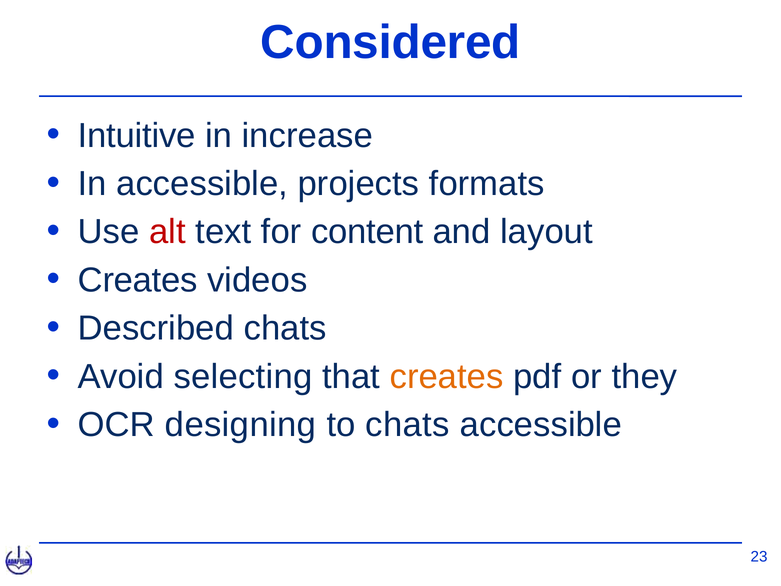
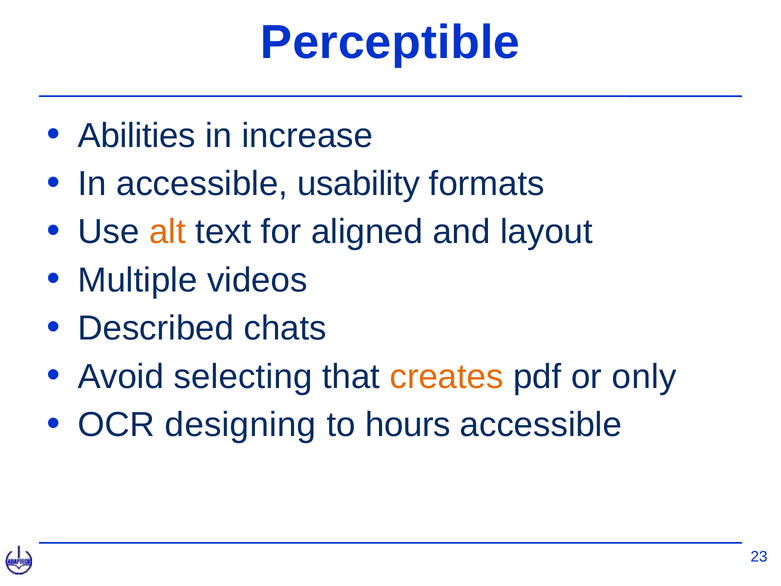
Considered: Considered -> Perceptible
Intuitive: Intuitive -> Abilities
projects: projects -> usability
alt colour: red -> orange
content: content -> aligned
Creates at (138, 280): Creates -> Multiple
they: they -> only
to chats: chats -> hours
